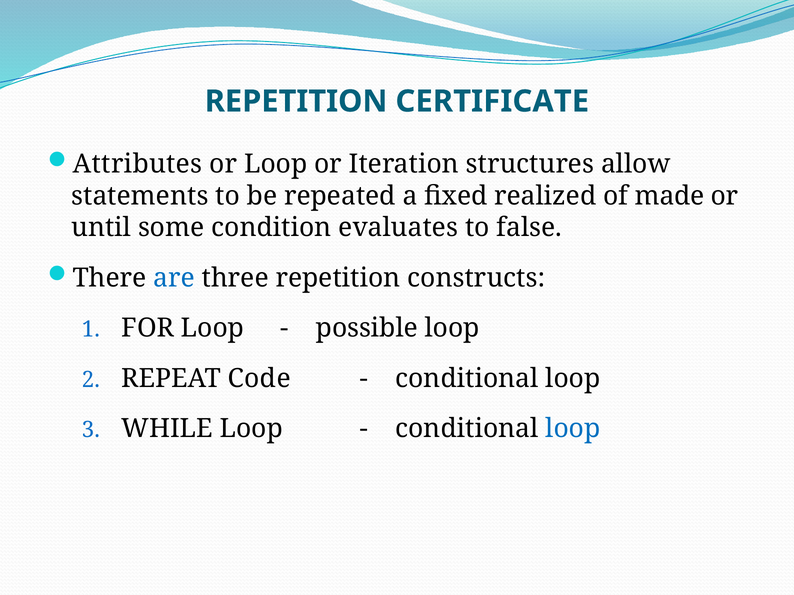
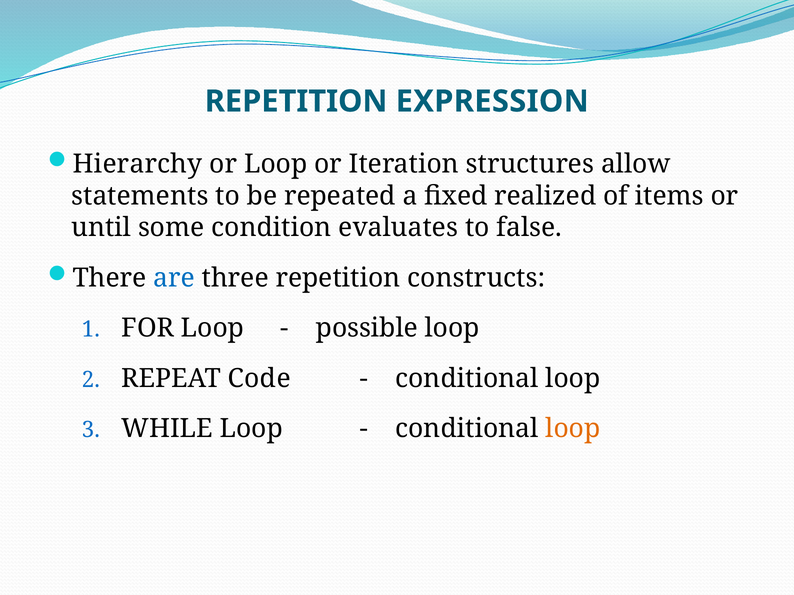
CERTIFICATE: CERTIFICATE -> EXPRESSION
Attributes: Attributes -> Hierarchy
made: made -> items
loop at (573, 429) colour: blue -> orange
